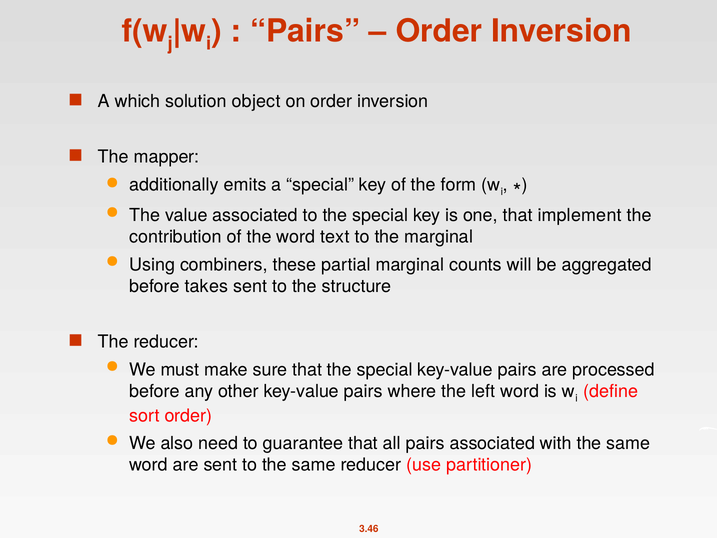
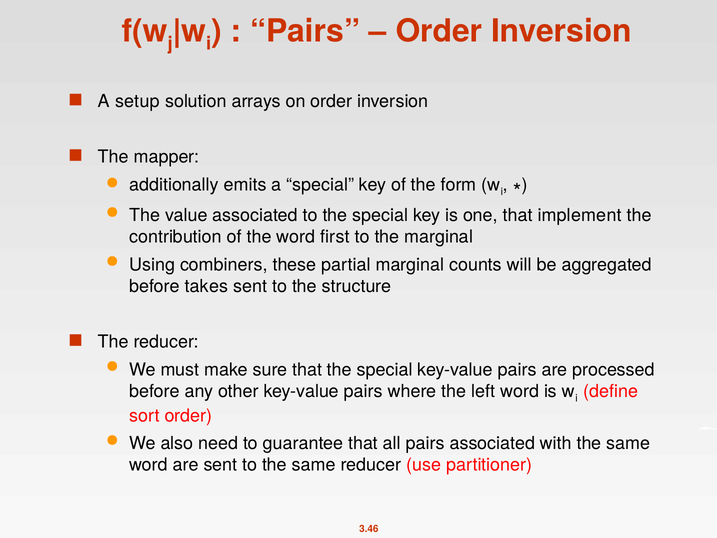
which: which -> setup
object: object -> arrays
text: text -> first
